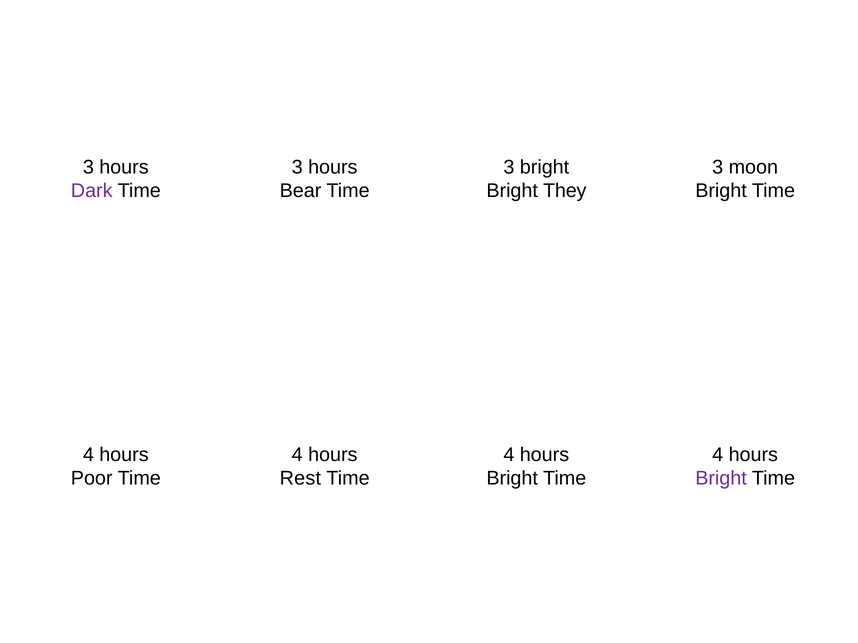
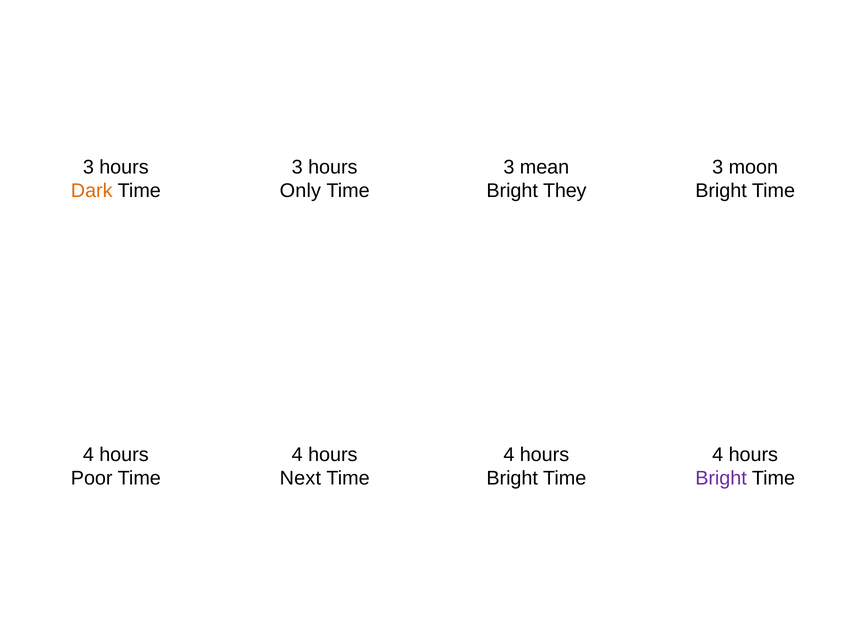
3 bright: bright -> mean
Dark colour: purple -> orange
Bear: Bear -> Only
Rest: Rest -> Next
